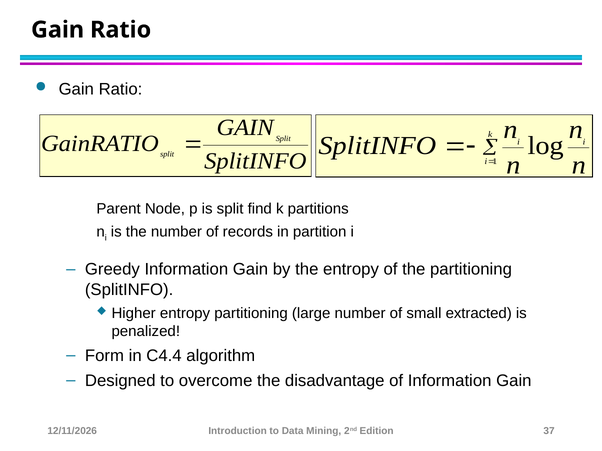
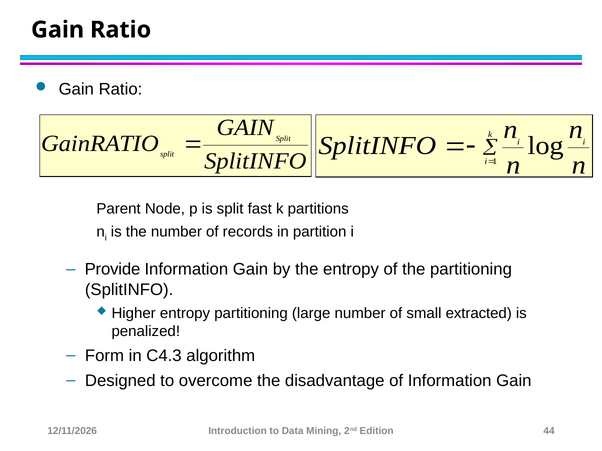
find: find -> fast
Greedy: Greedy -> Provide
C4.4: C4.4 -> C4.3
37: 37 -> 44
